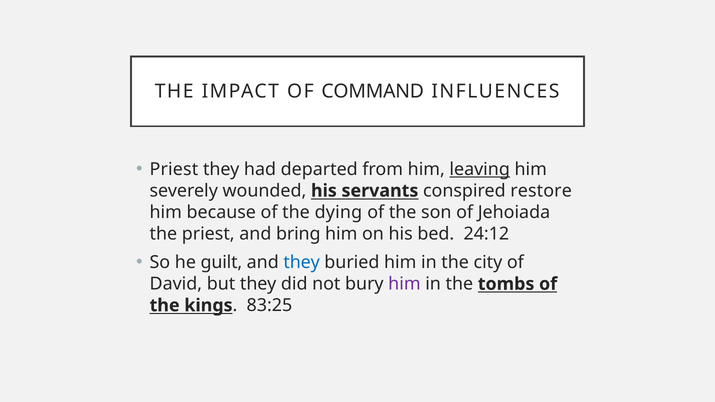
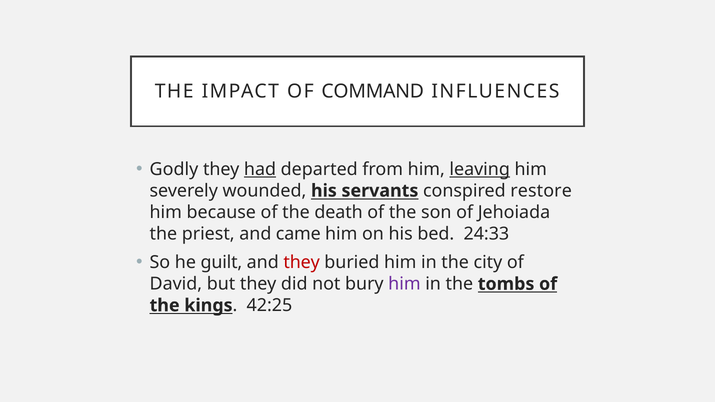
Priest at (174, 169): Priest -> Godly
had underline: none -> present
dying: dying -> death
bring: bring -> came
24:12: 24:12 -> 24:33
they at (302, 263) colour: blue -> red
83:25: 83:25 -> 42:25
